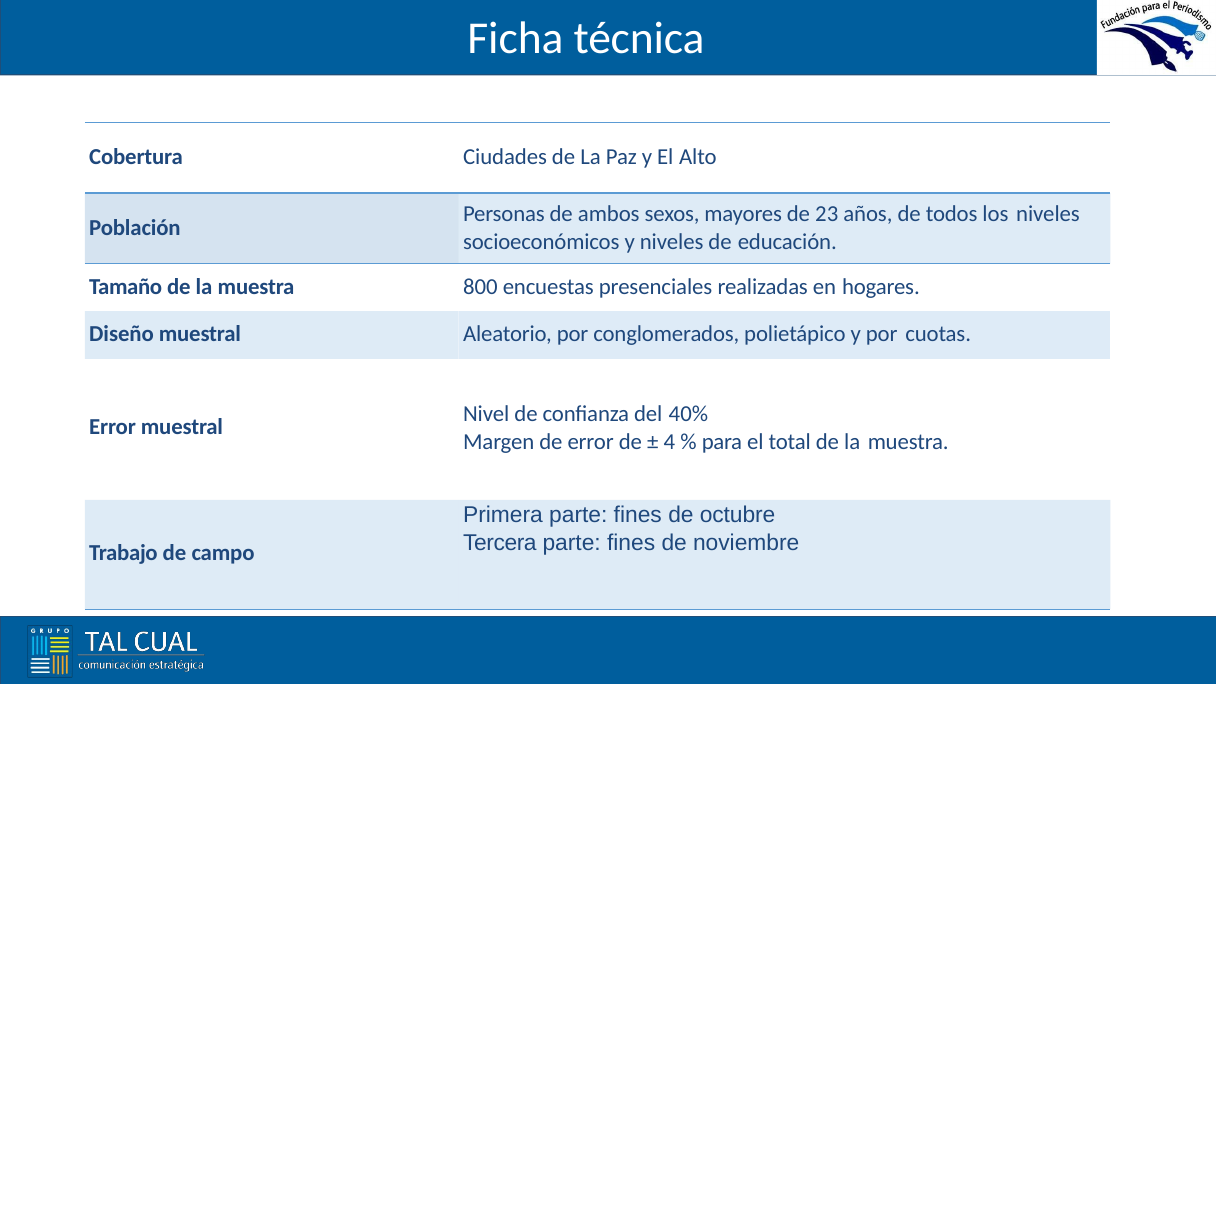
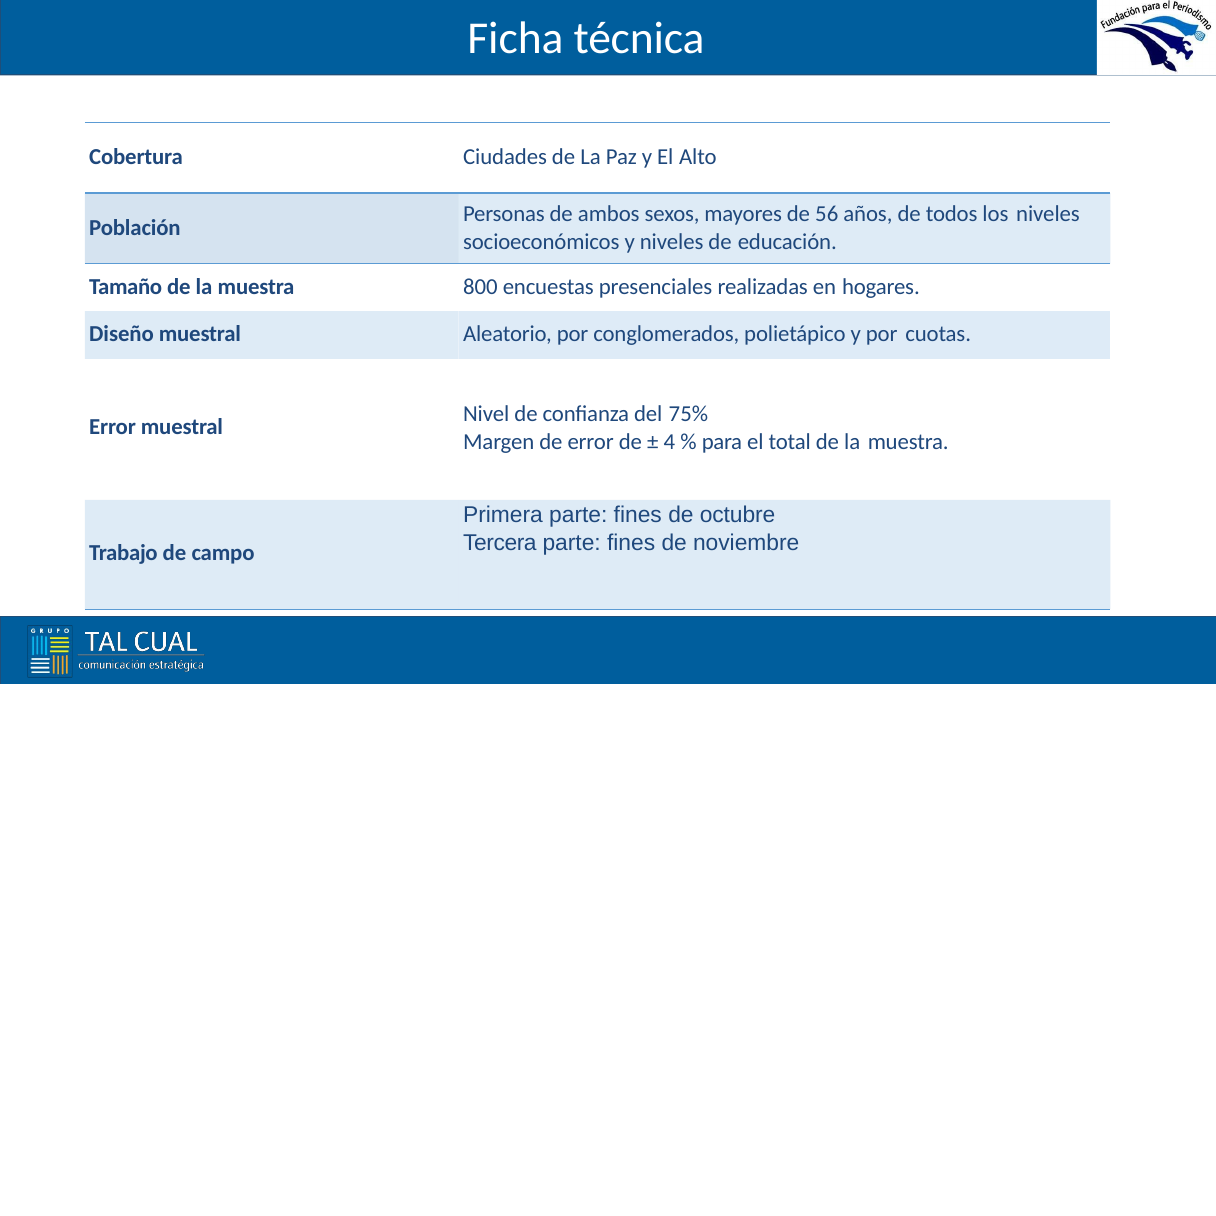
23: 23 -> 56
40%: 40% -> 75%
